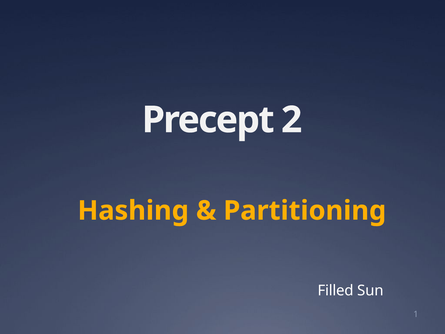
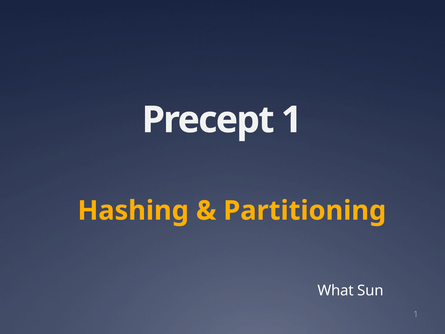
Precept 2: 2 -> 1
Filled: Filled -> What
